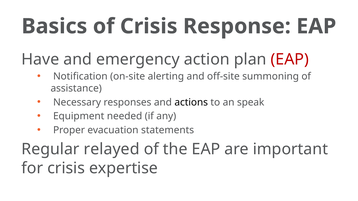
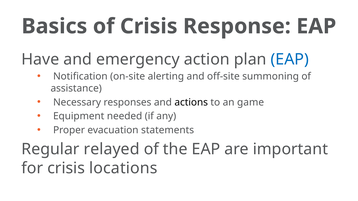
EAP at (290, 59) colour: red -> blue
speak: speak -> game
expertise: expertise -> locations
